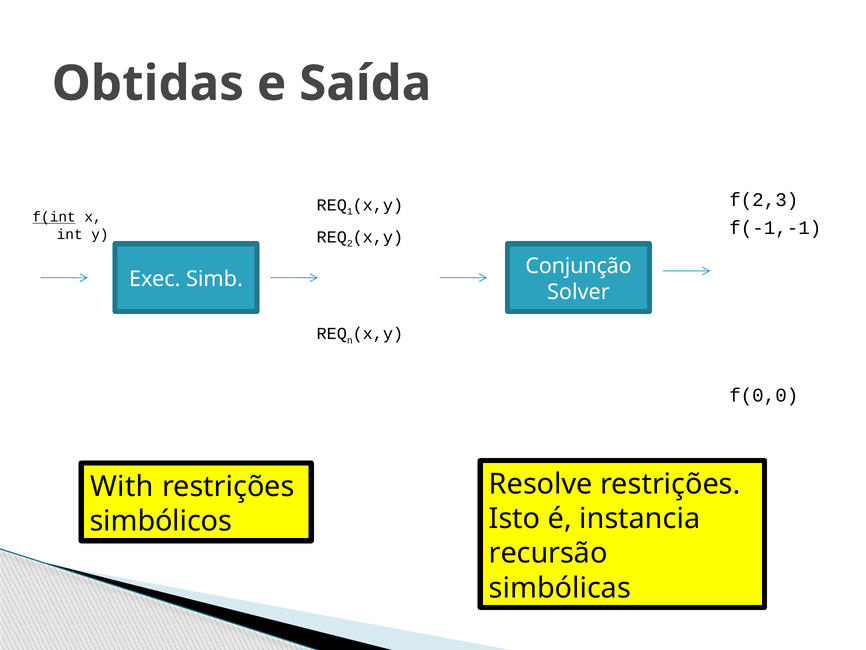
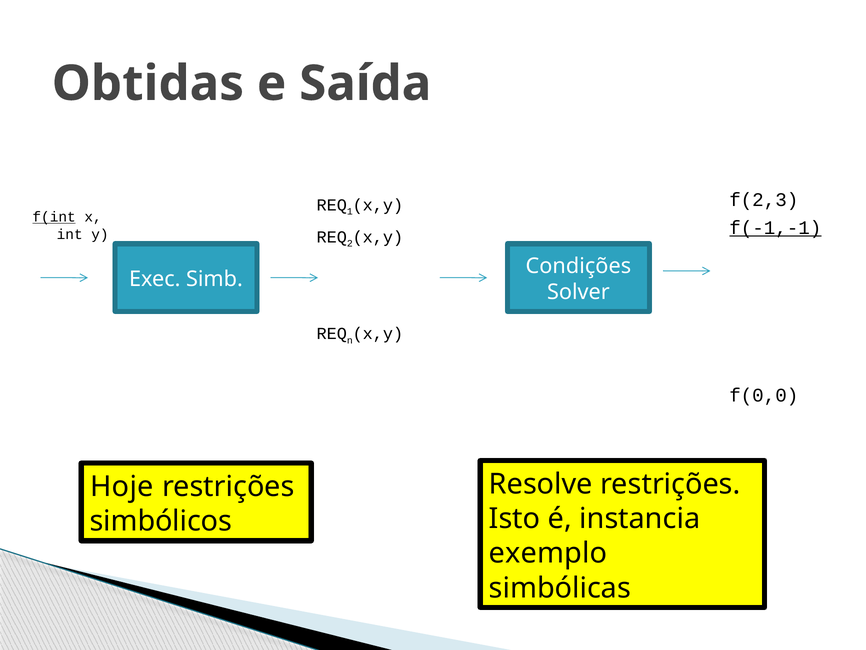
f(-1,-1 underline: none -> present
Conjunção: Conjunção -> Condições
With: With -> Hoje
recursão: recursão -> exemplo
